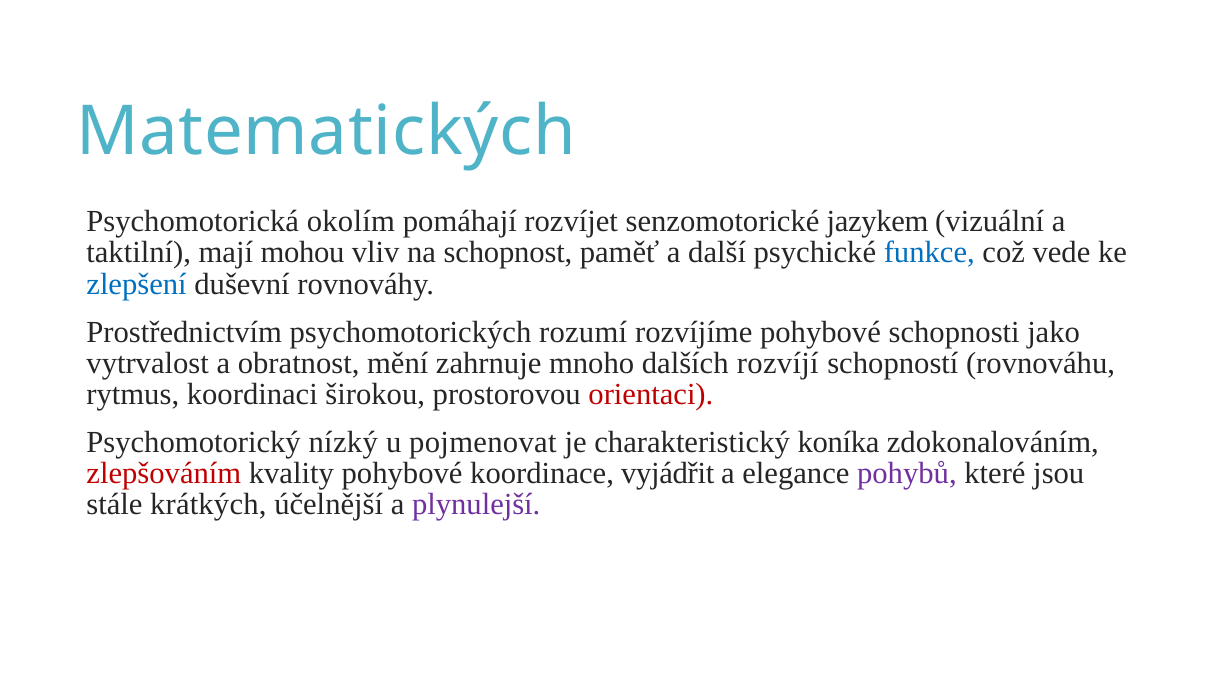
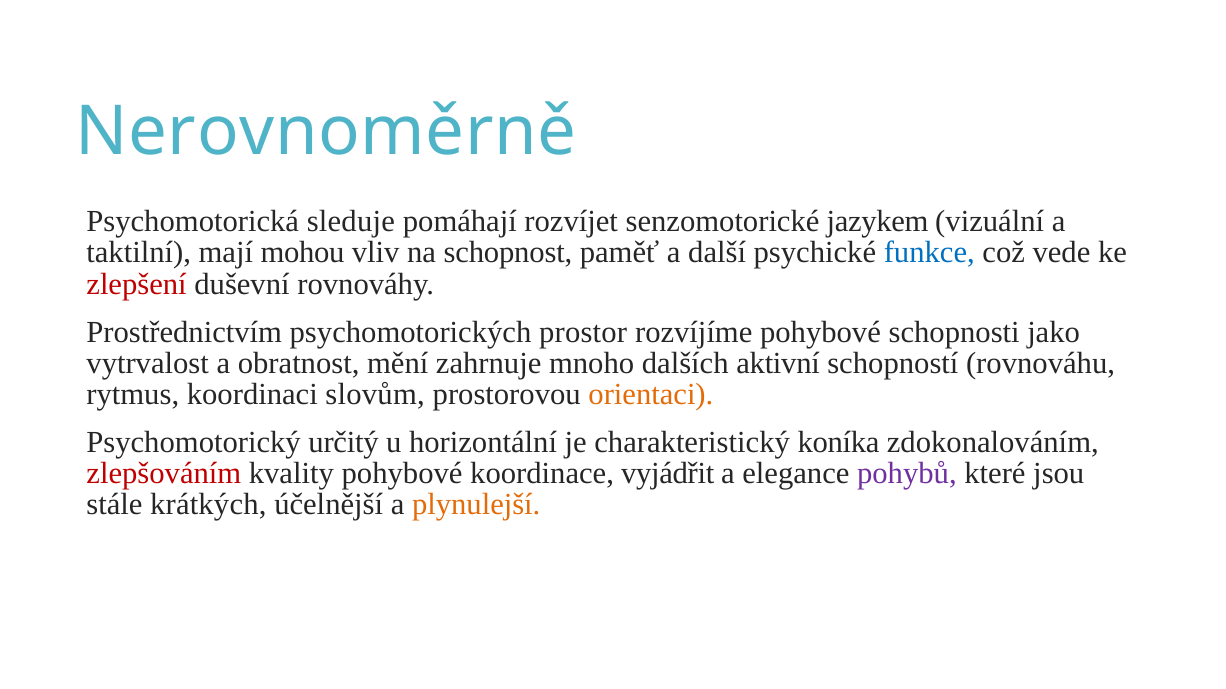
Matematických: Matematických -> Nerovnoměrně
okolím: okolím -> sleduje
zlepšení colour: blue -> red
rozumí: rozumí -> prostor
rozvíjí: rozvíjí -> aktivní
širokou: širokou -> slovům
orientaci colour: red -> orange
nízký: nízký -> určitý
pojmenovat: pojmenovat -> horizontální
plynulejší colour: purple -> orange
